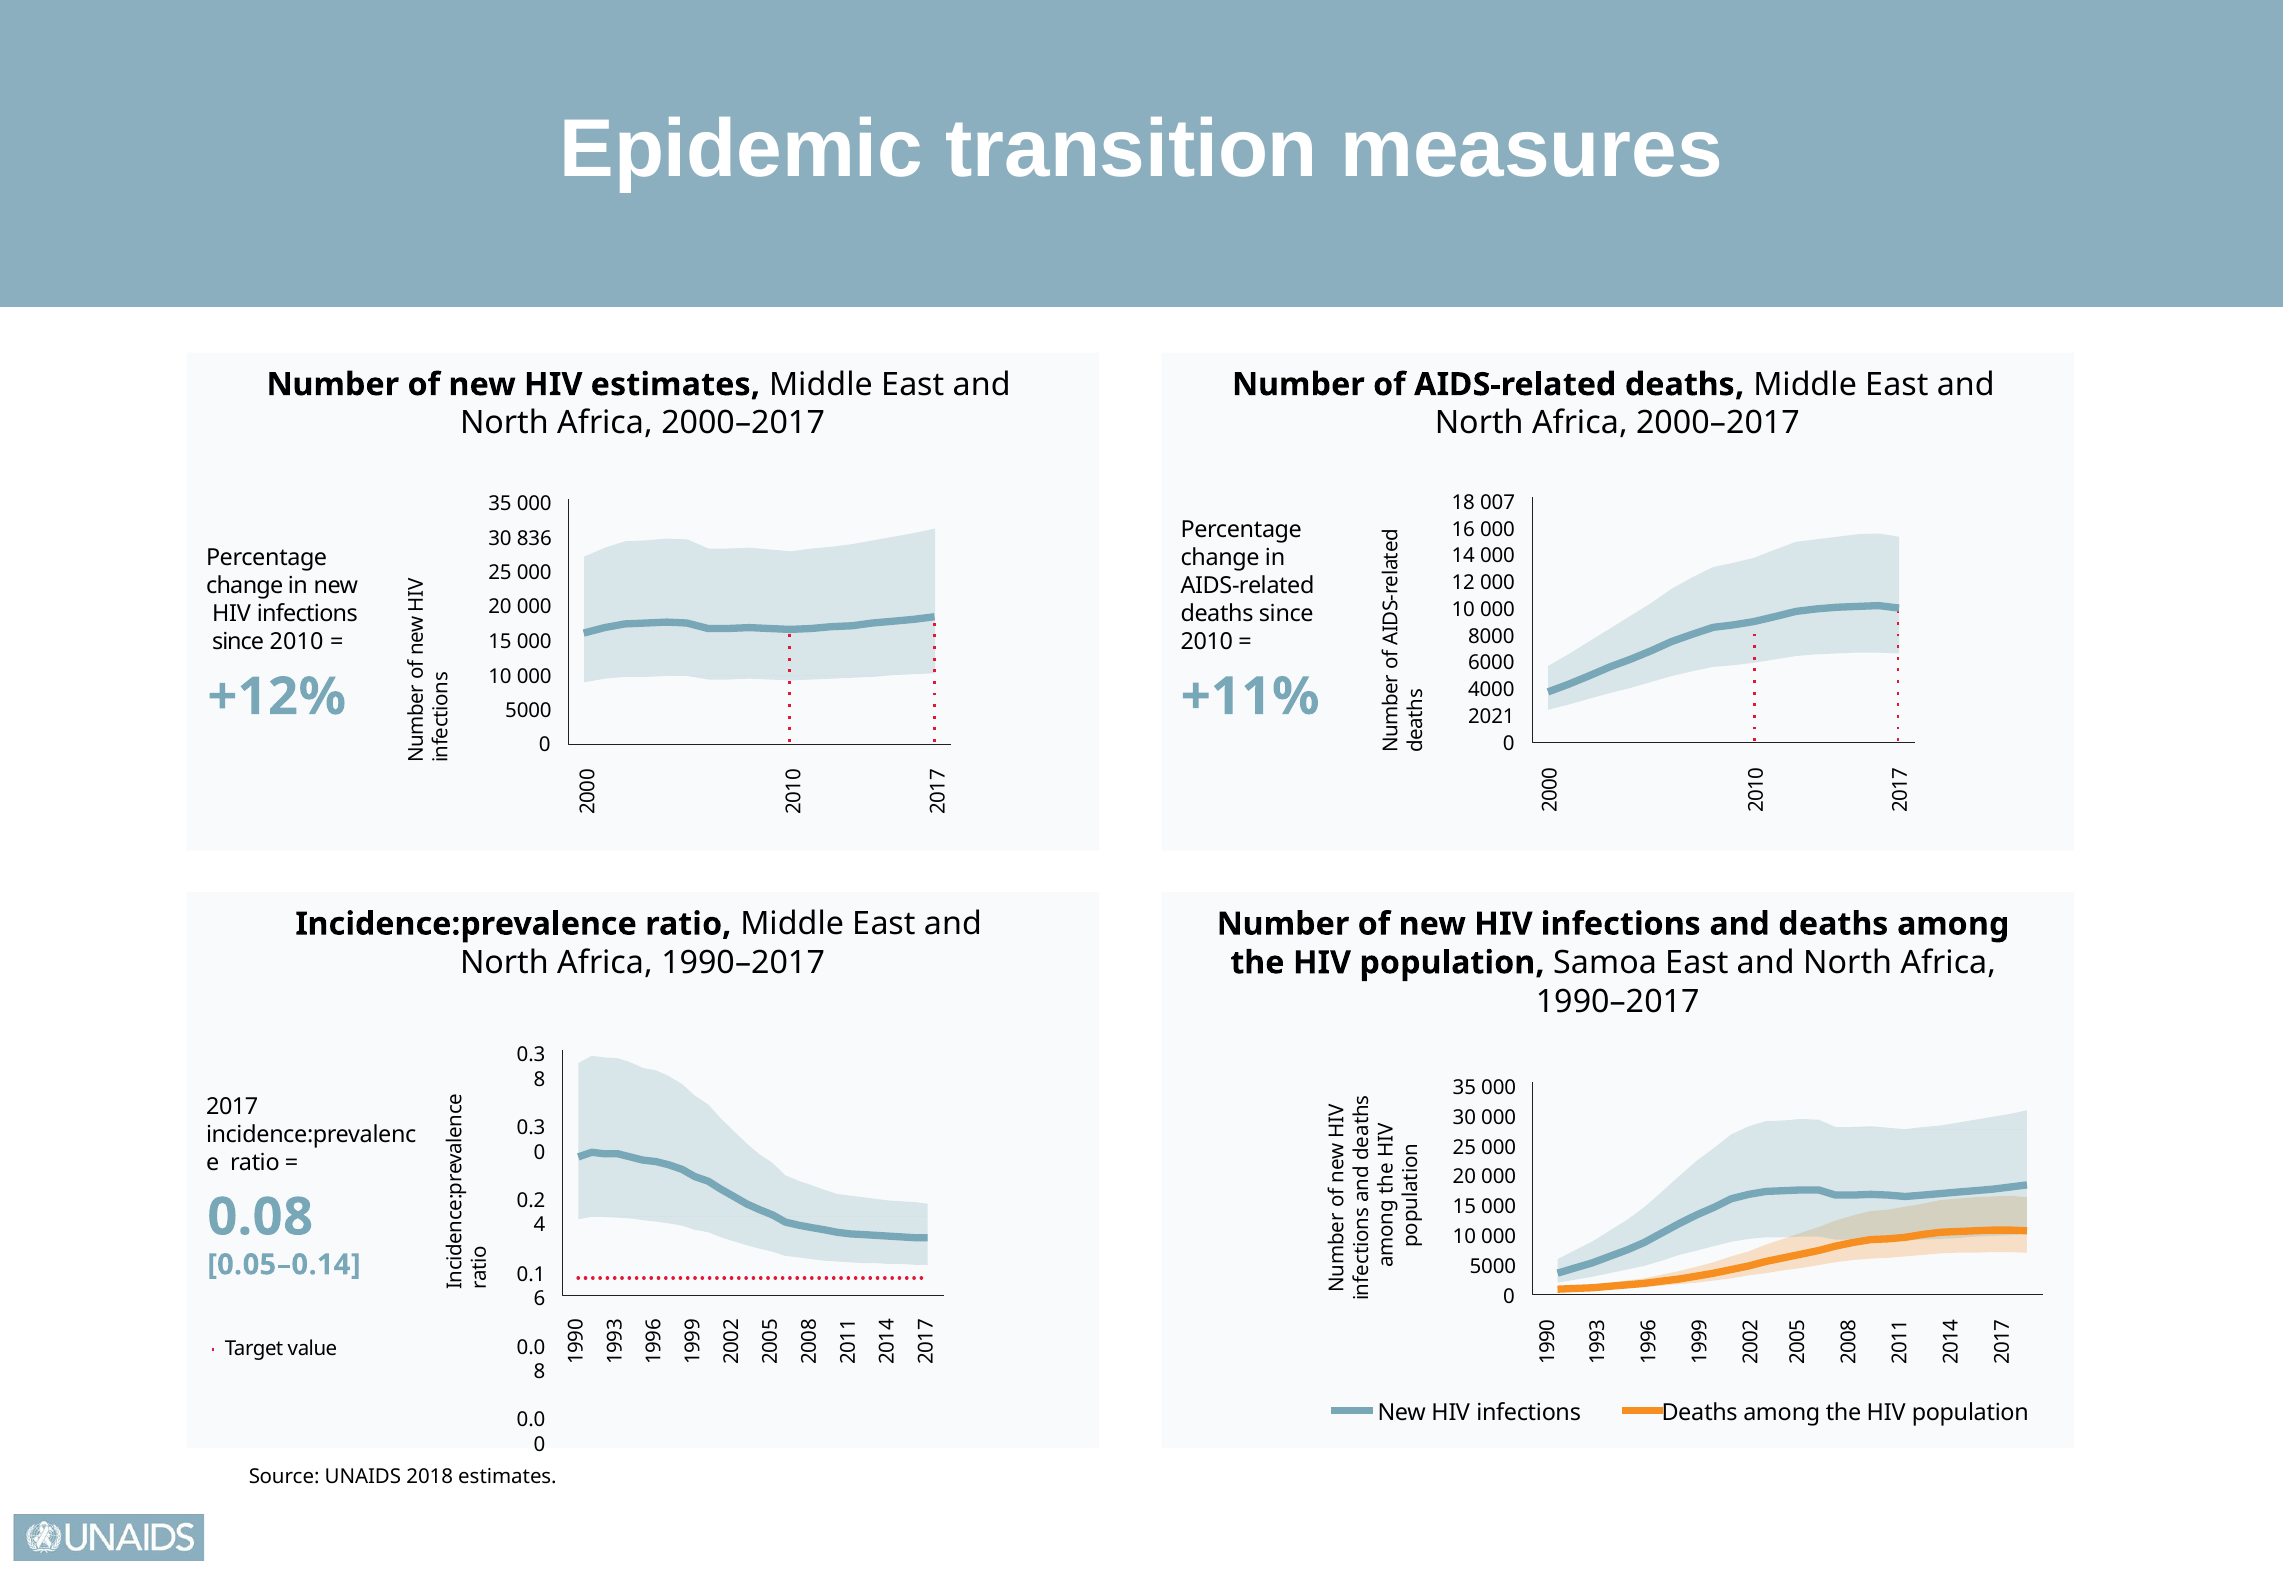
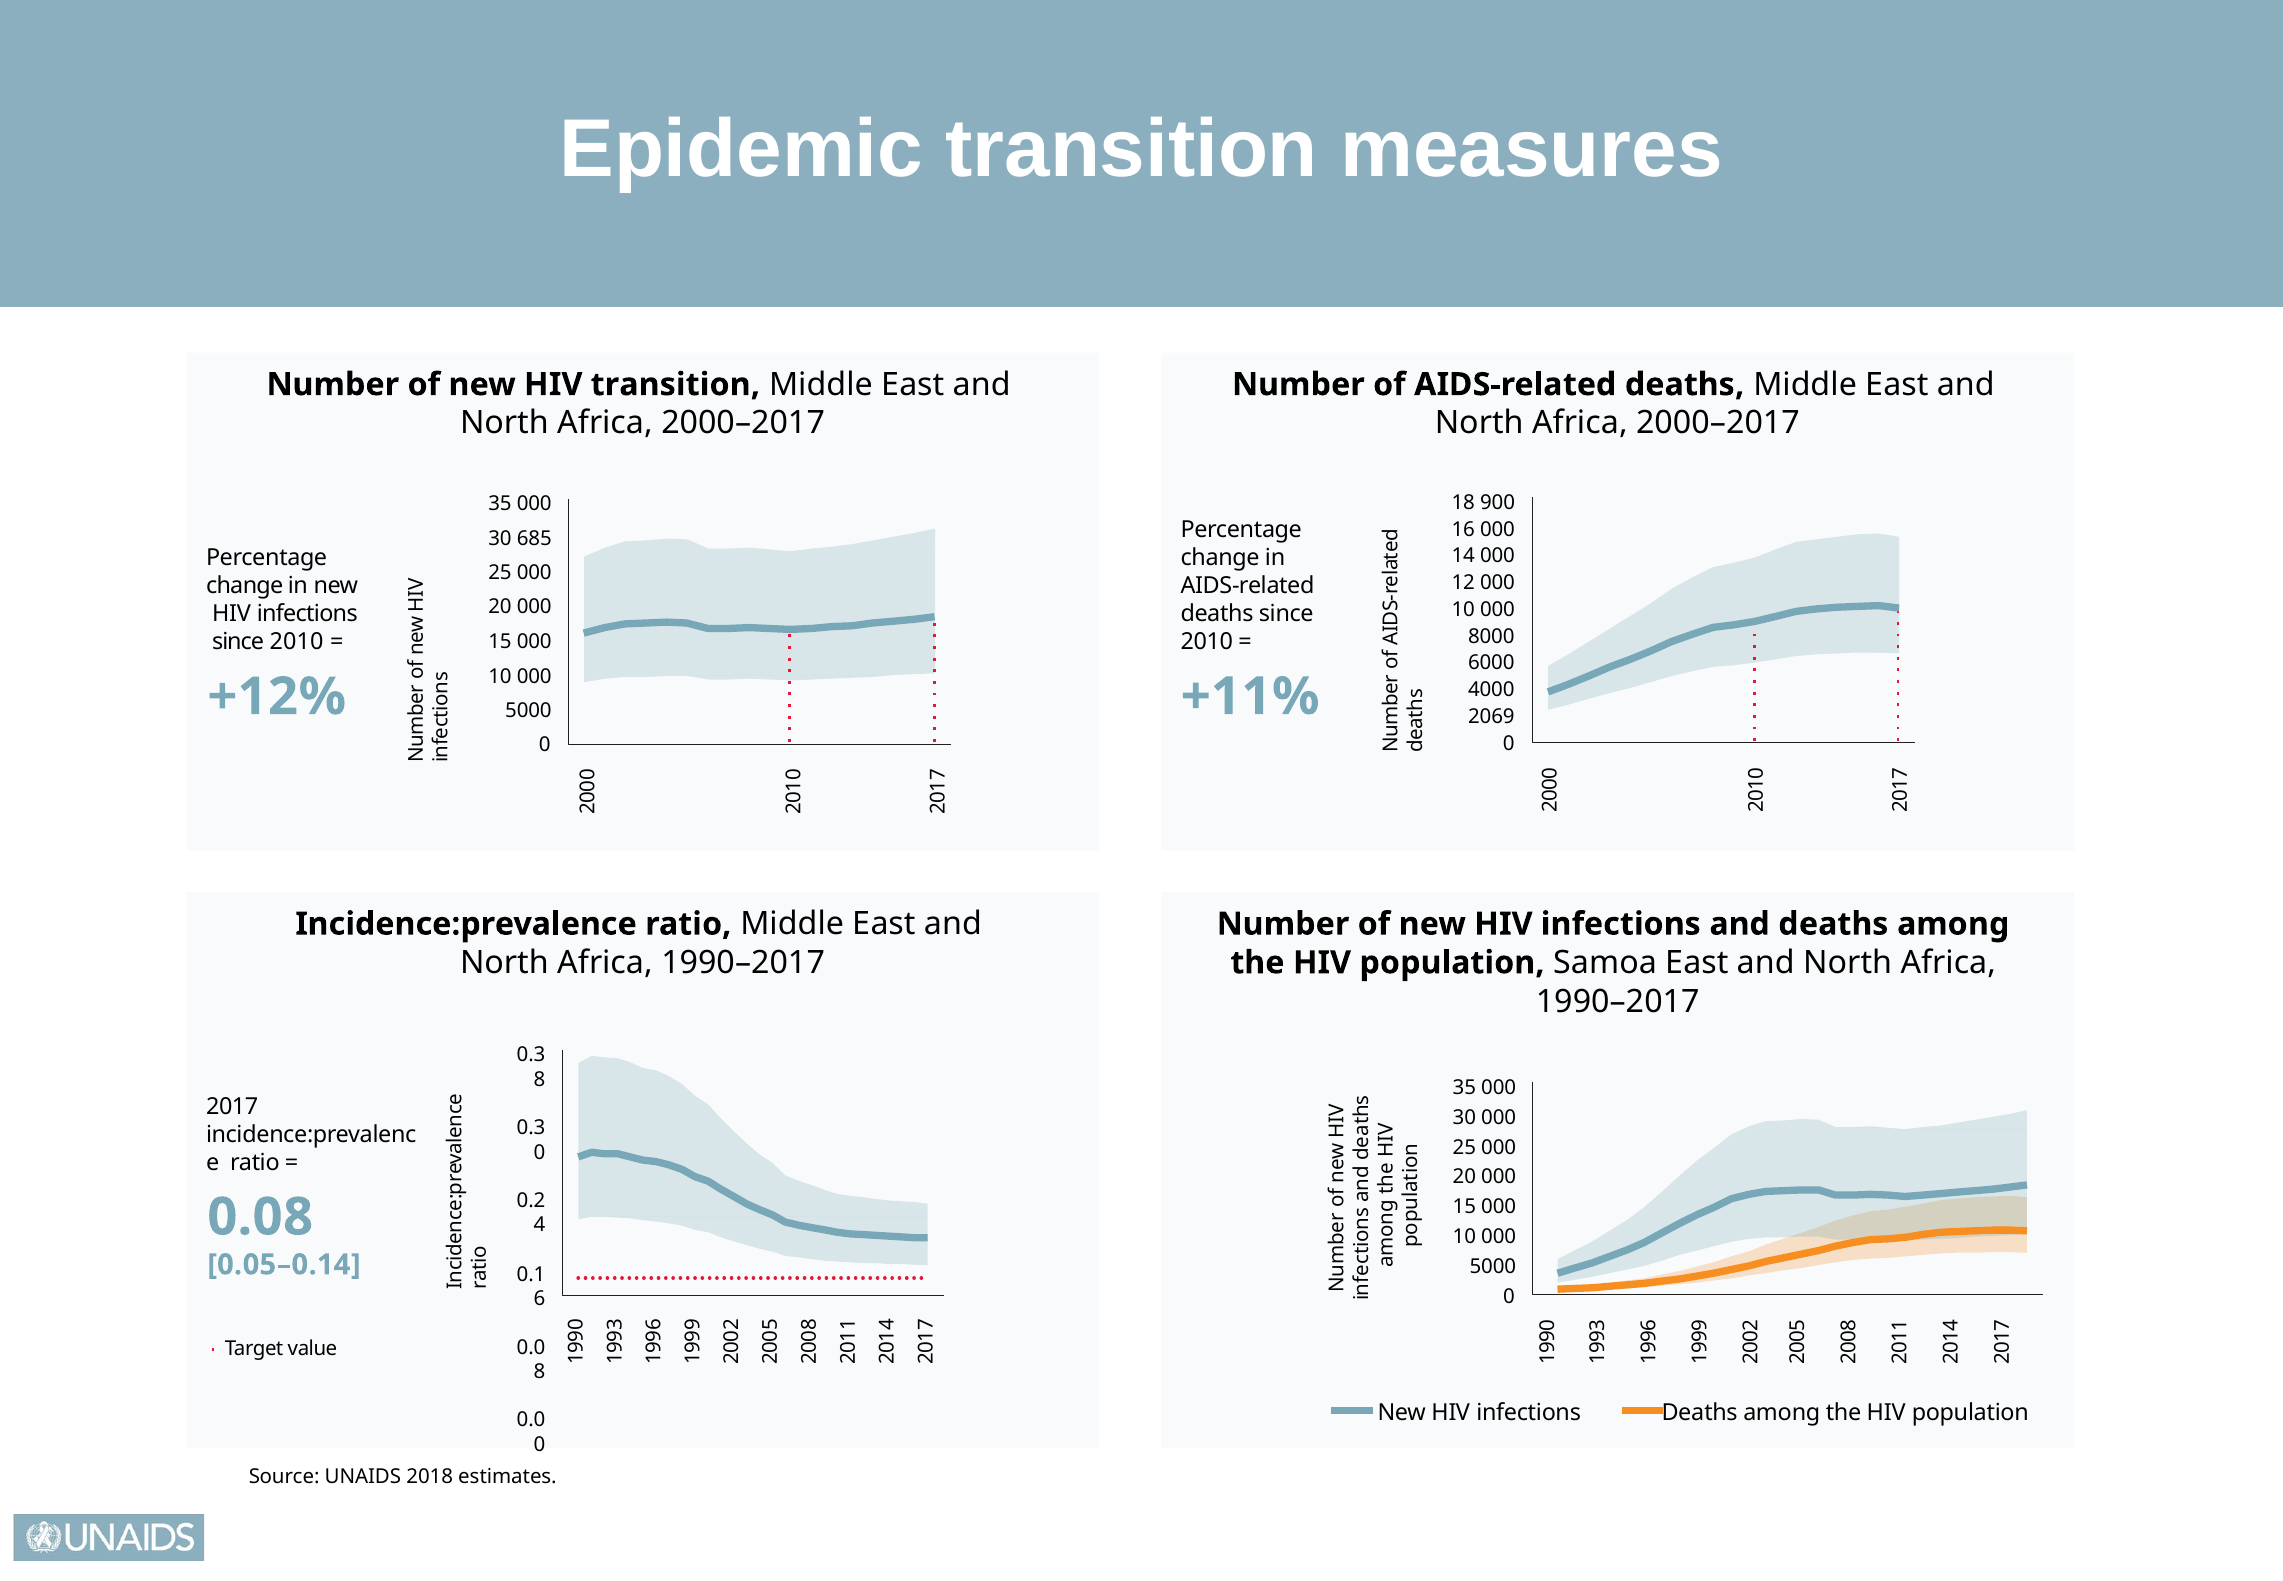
HIV estimates: estimates -> transition
007: 007 -> 900
836: 836 -> 685
2021: 2021 -> 2069
